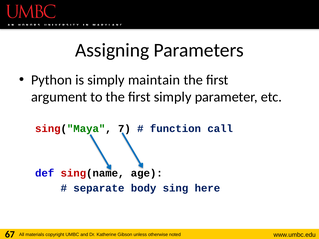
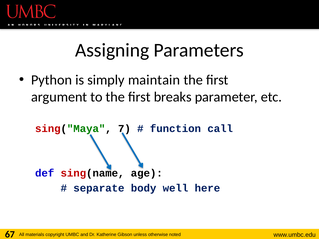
first simply: simply -> breaks
sing: sing -> well
